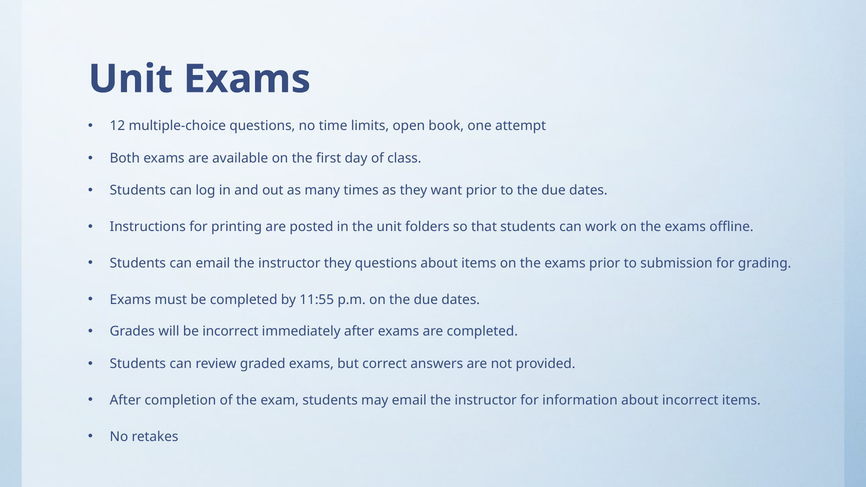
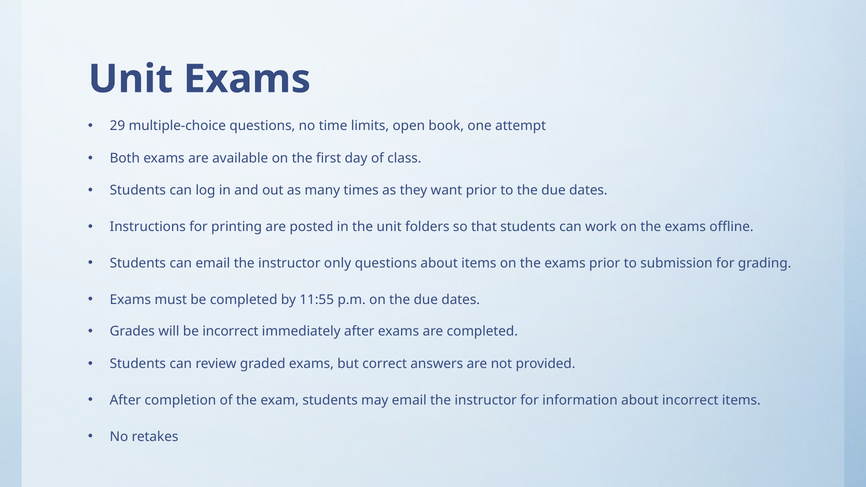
12: 12 -> 29
instructor they: they -> only
